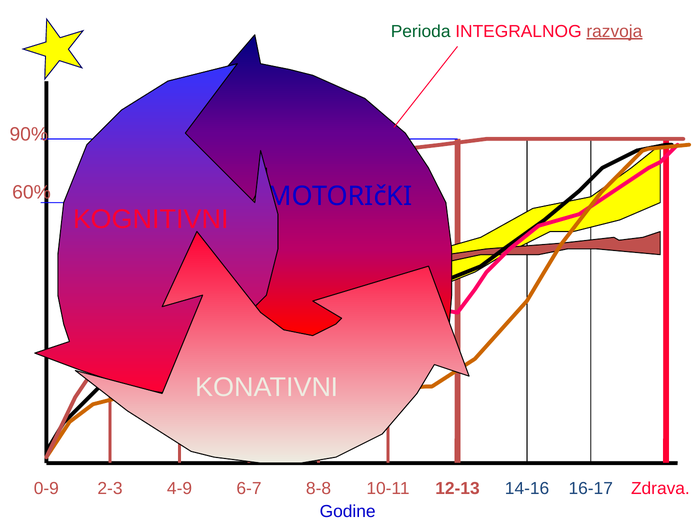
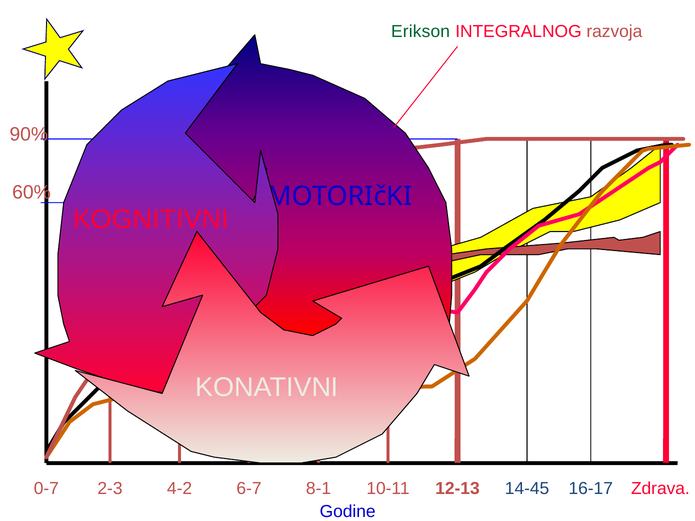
Perioda: Perioda -> Erikson
razvoja underline: present -> none
0-9: 0-9 -> 0-7
4-9: 4-9 -> 4-2
8-8: 8-8 -> 8-1
14-16: 14-16 -> 14-45
